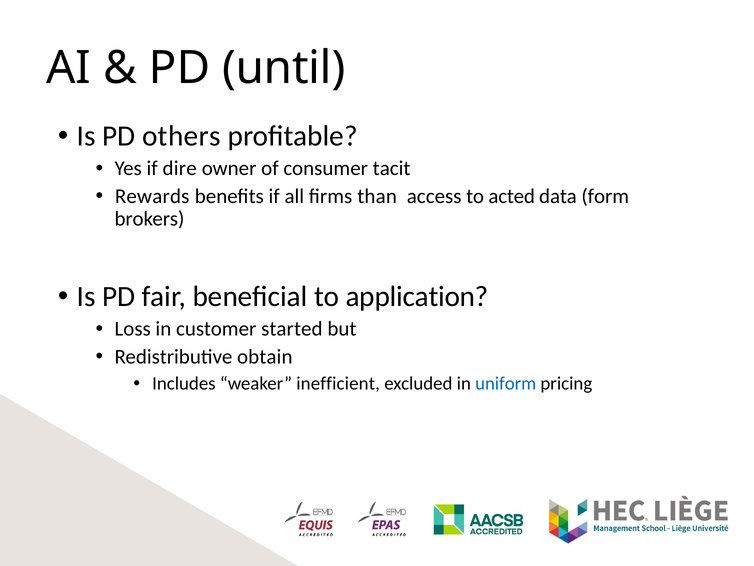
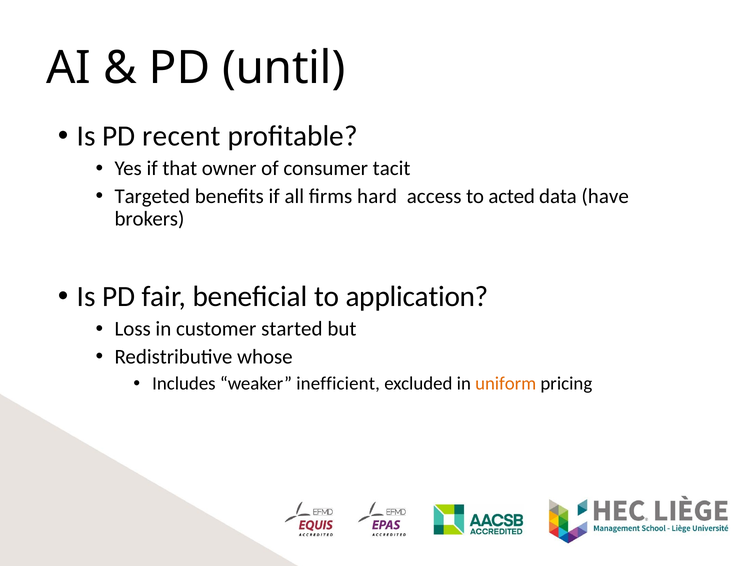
others: others -> recent
dire: dire -> that
Rewards: Rewards -> Targeted
than: than -> hard
form: form -> have
obtain: obtain -> whose
uniform colour: blue -> orange
